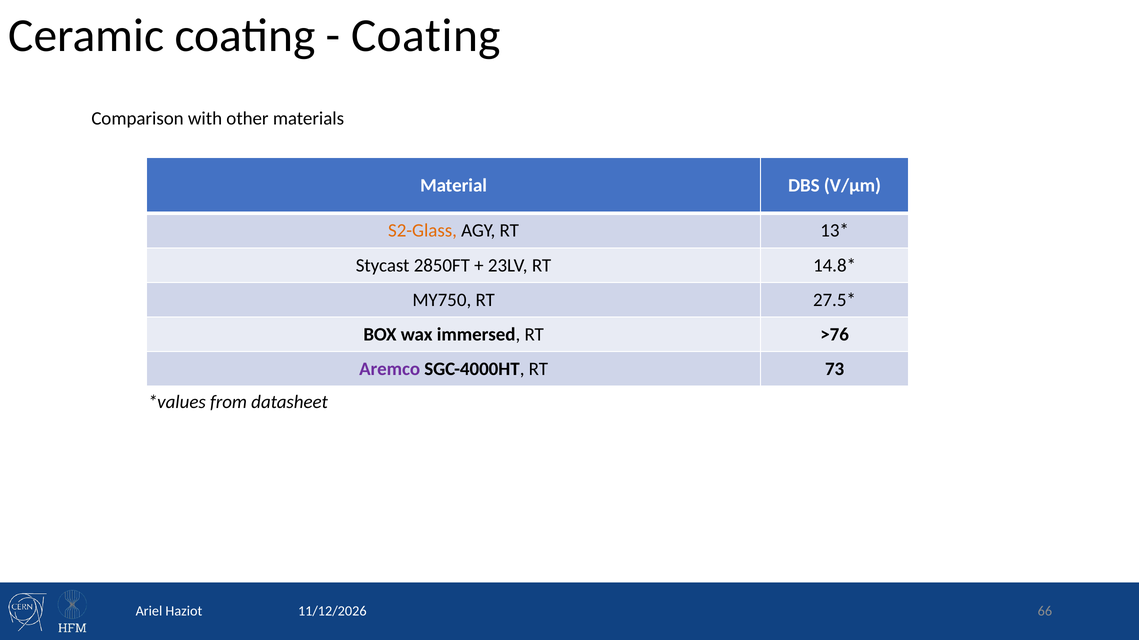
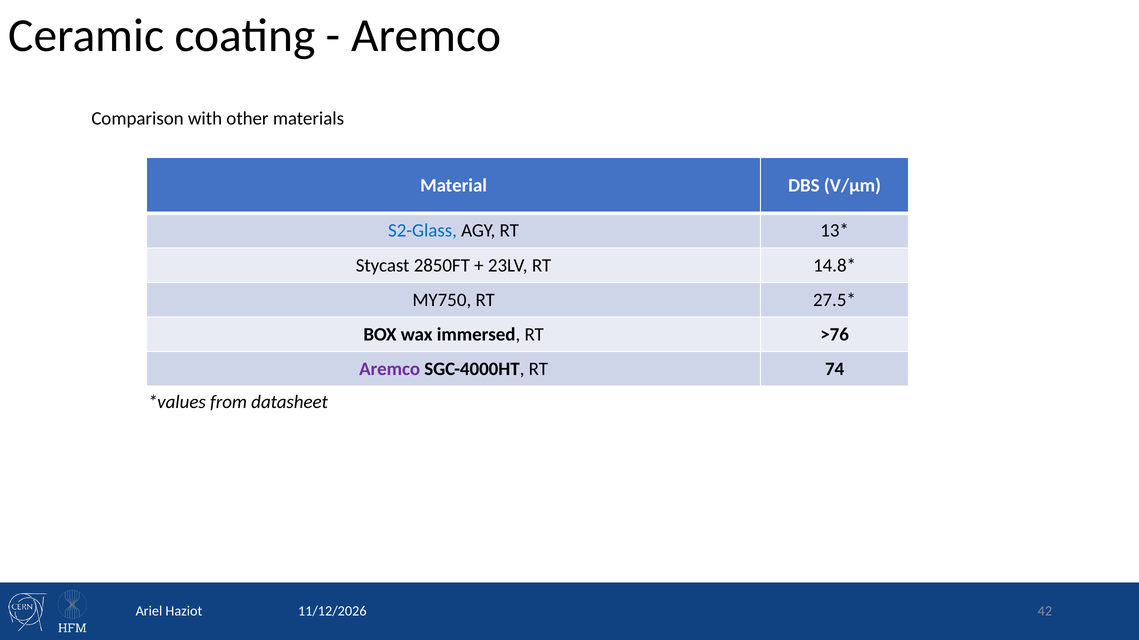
Coating at (426, 36): Coating -> Aremco
S2-Glass colour: orange -> blue
73: 73 -> 74
66: 66 -> 42
